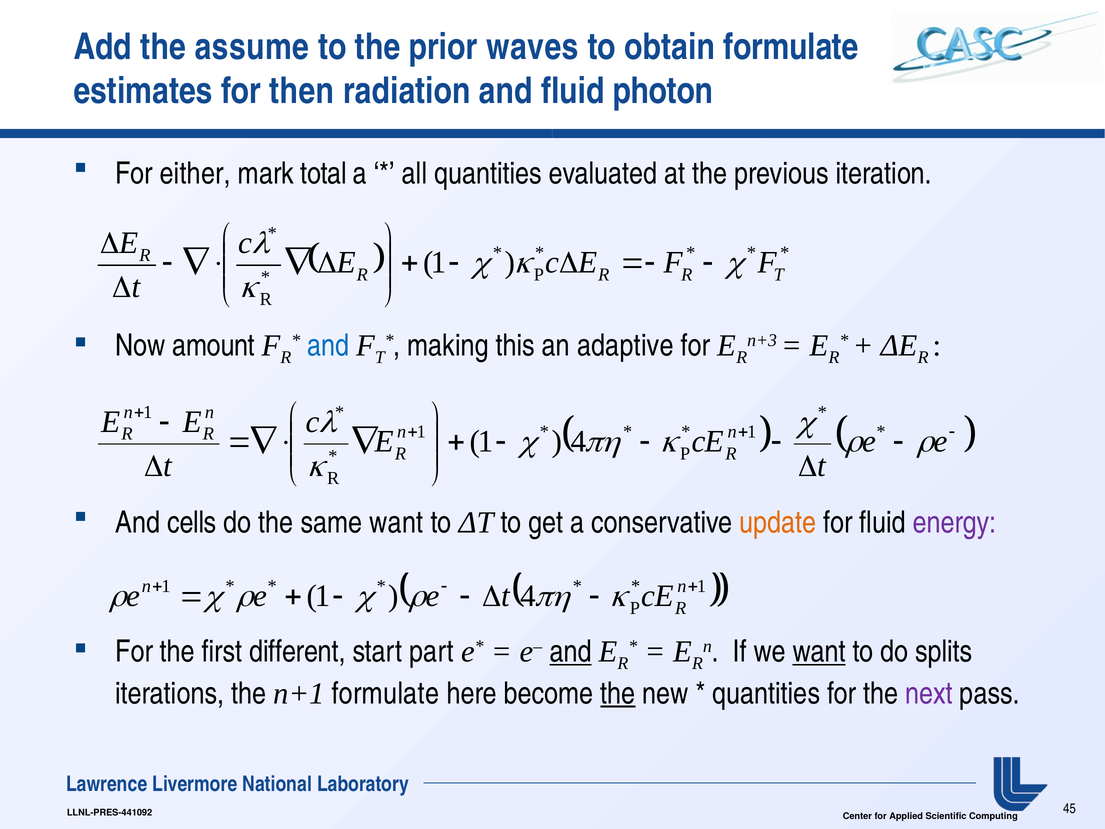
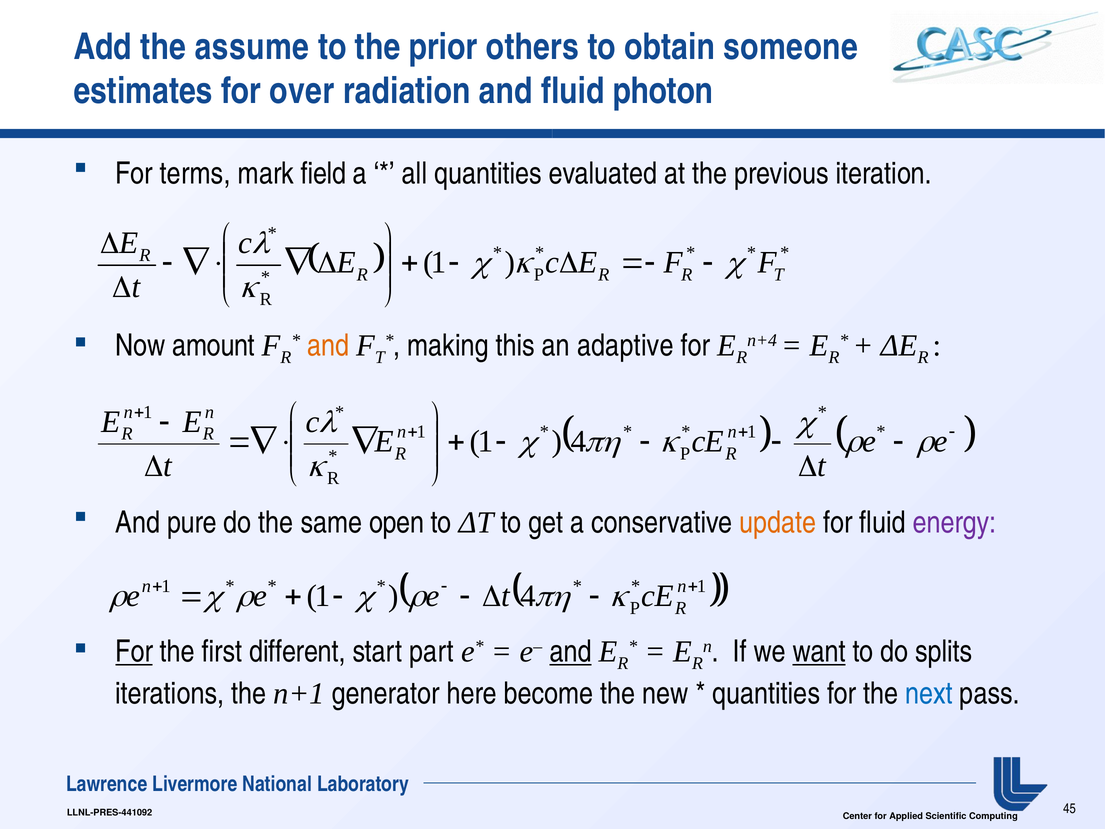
waves: waves -> others
obtain formulate: formulate -> someone
then: then -> over
either: either -> terms
total: total -> field
and at (328, 345) colour: blue -> orange
n+3: n+3 -> n+4
cells: cells -> pure
same want: want -> open
For at (134, 651) underline: none -> present
n+1 formulate: formulate -> generator
the at (618, 693) underline: present -> none
next colour: purple -> blue
